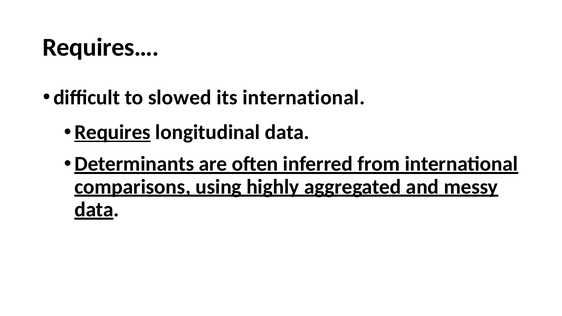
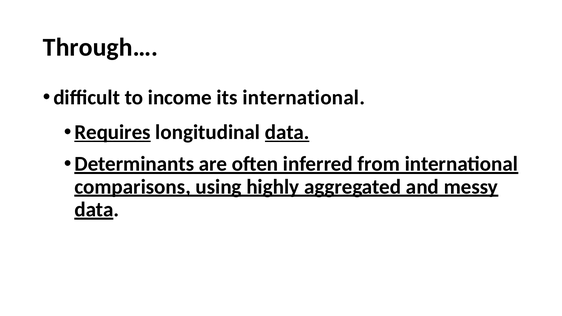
Requires…: Requires… -> Through…
slowed: slowed -> income
data at (287, 132) underline: none -> present
